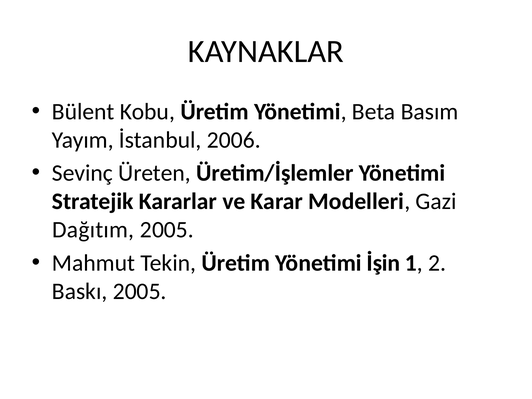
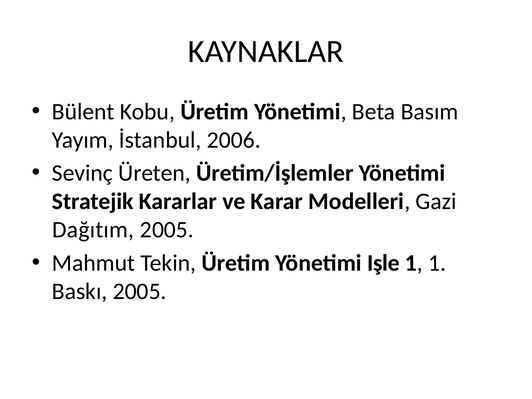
İşin: İşin -> Işle
1 2: 2 -> 1
